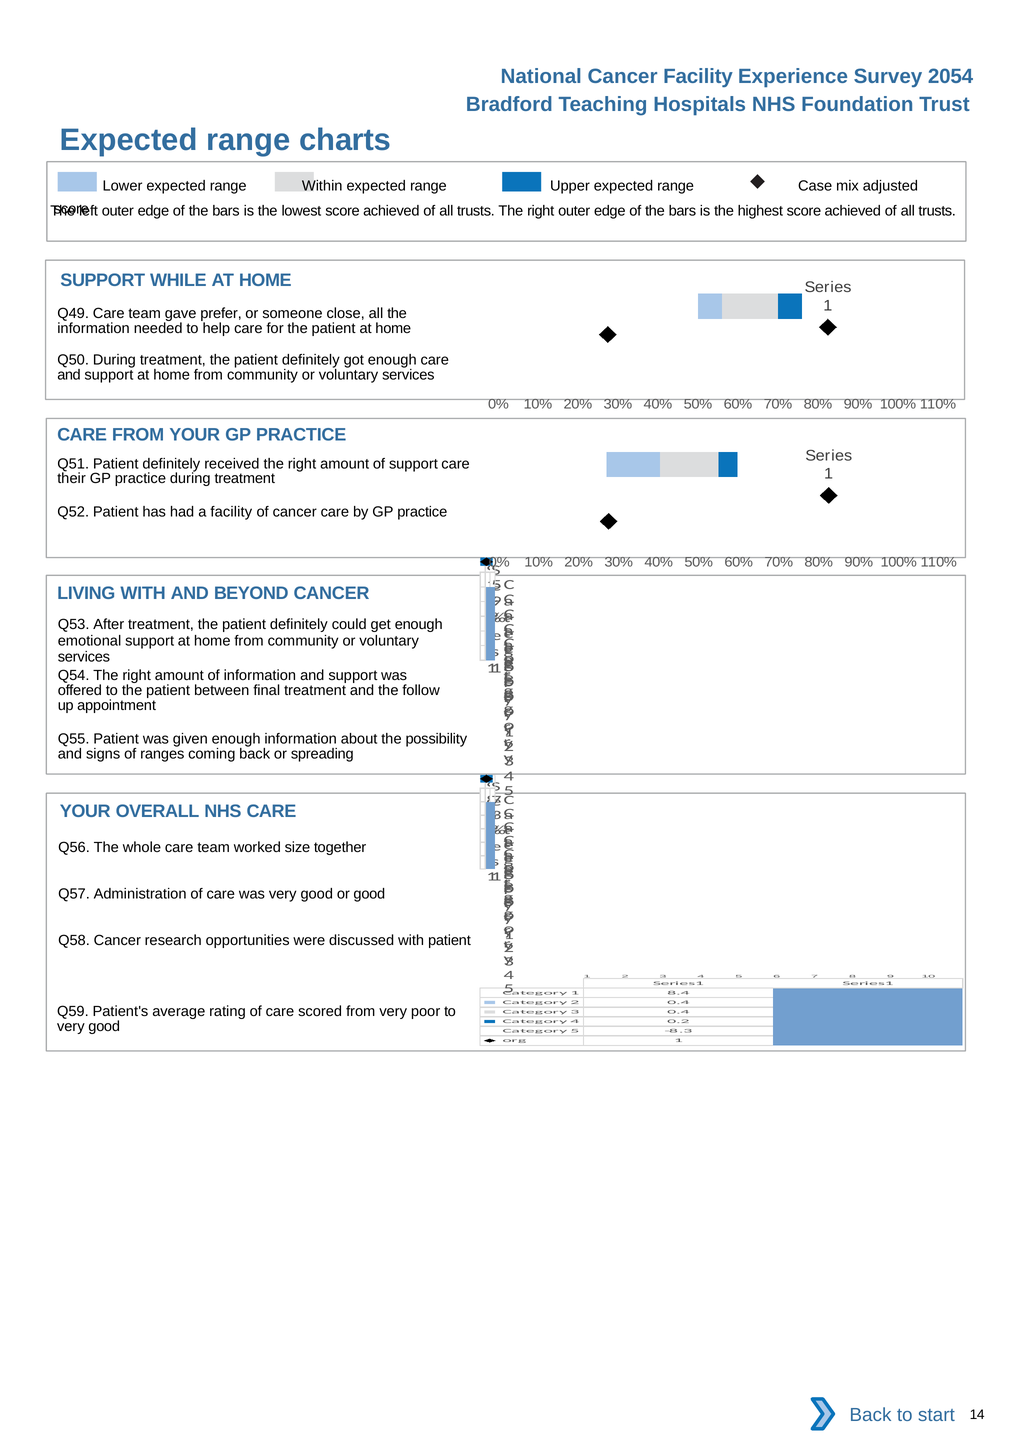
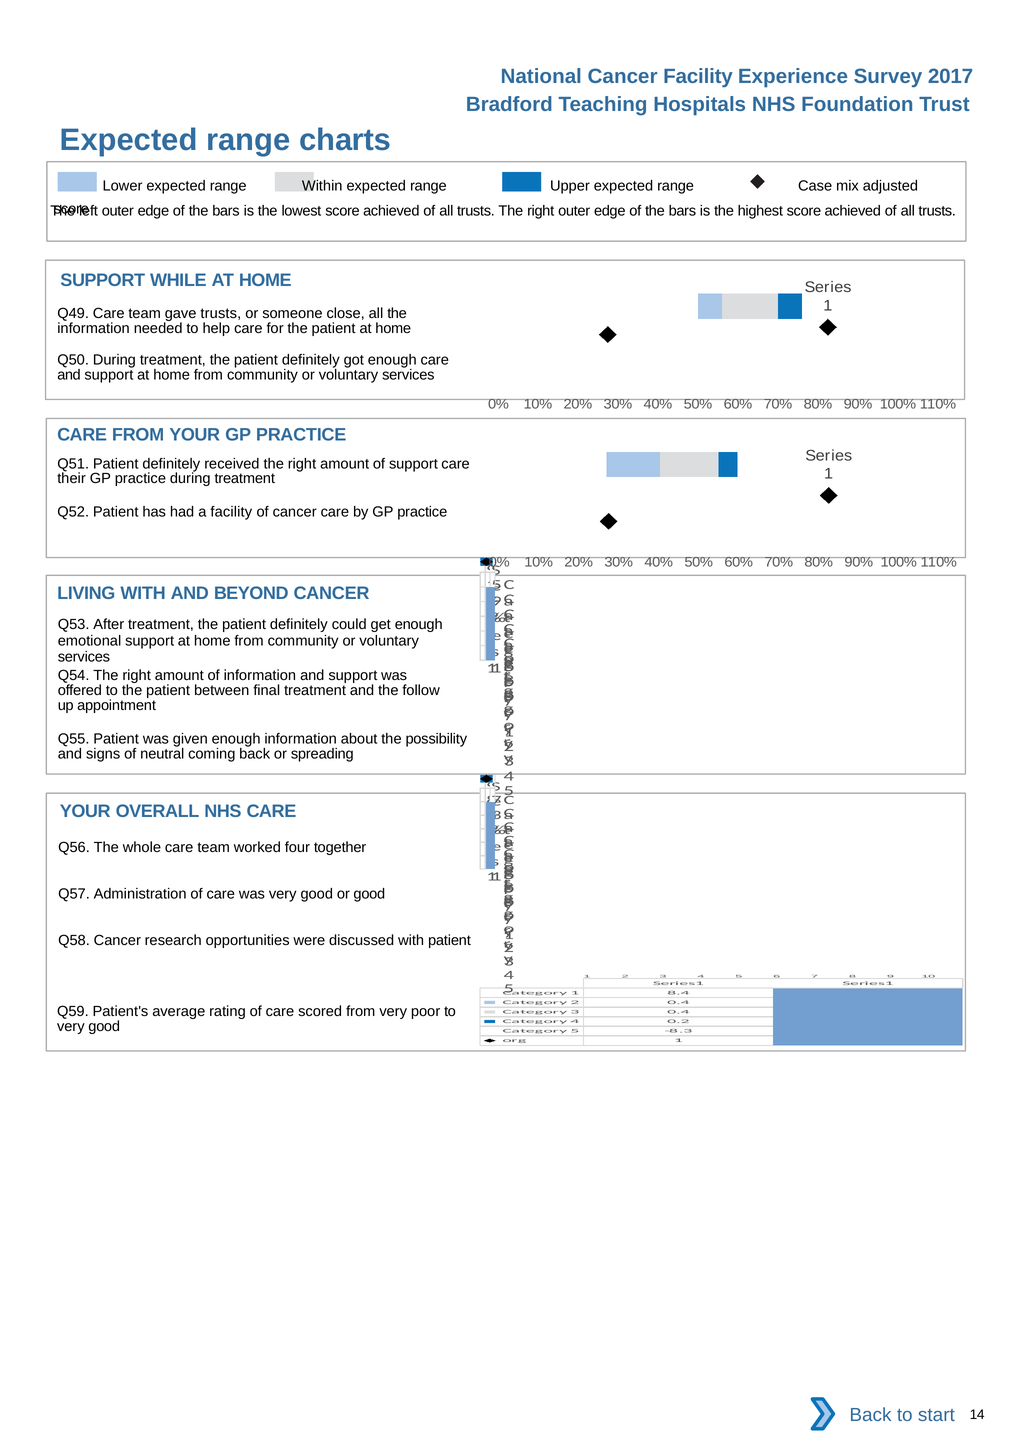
2054: 2054 -> 2017
gave prefer: prefer -> trusts
ranges: ranges -> neutral
size: size -> four
